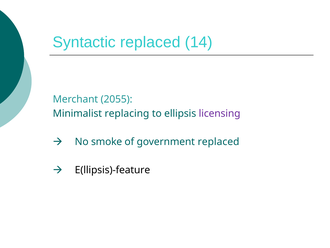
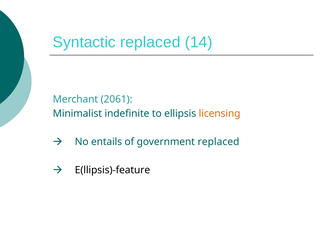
2055: 2055 -> 2061
replacing: replacing -> indefinite
licensing colour: purple -> orange
smoke: smoke -> entails
